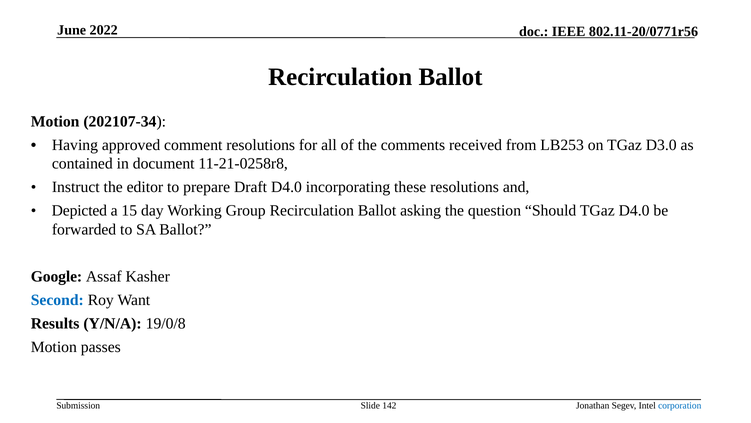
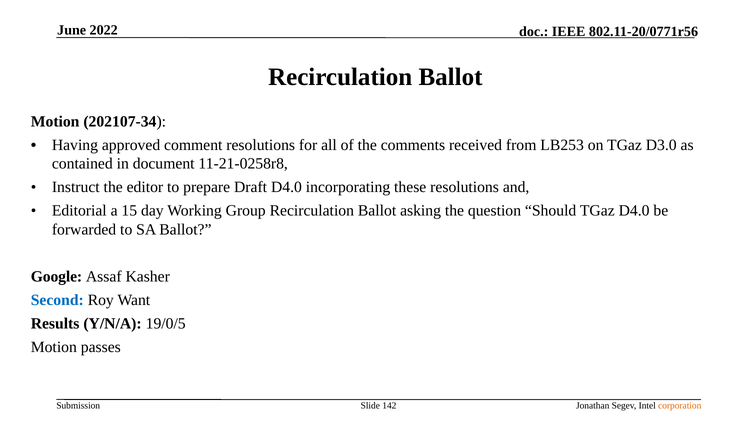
Depicted: Depicted -> Editorial
19/0/8: 19/0/8 -> 19/0/5
corporation colour: blue -> orange
